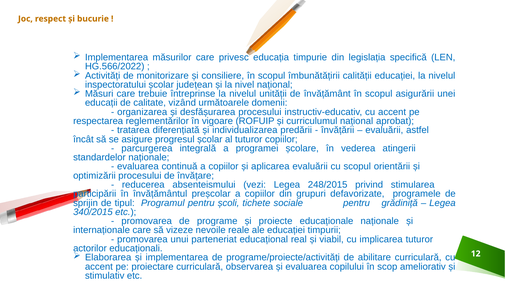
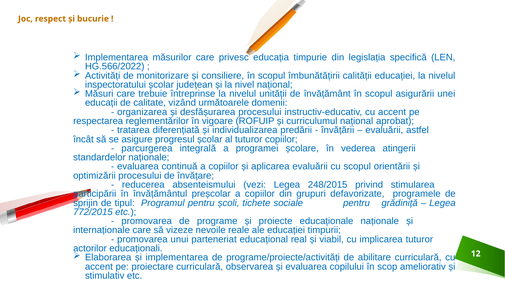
340/2015: 340/2015 -> 772/2015
